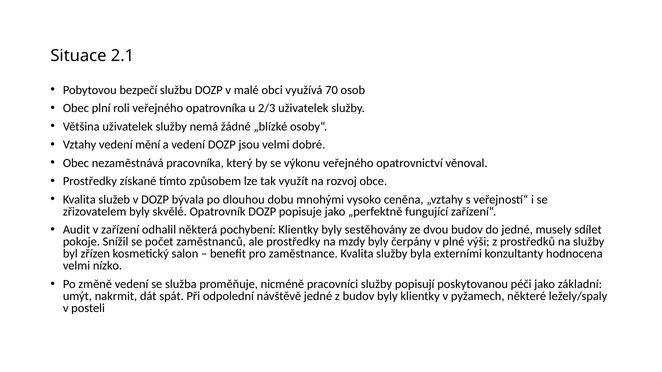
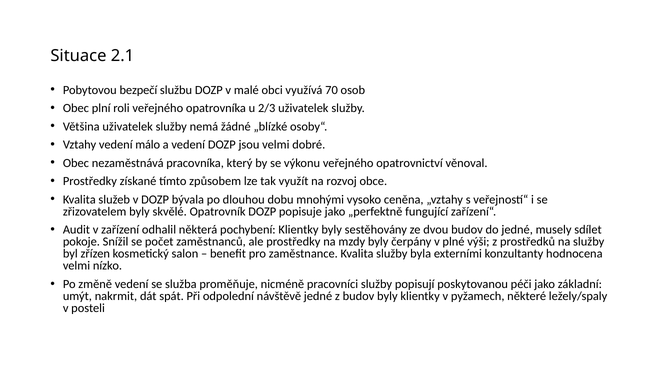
mění: mění -> málo
